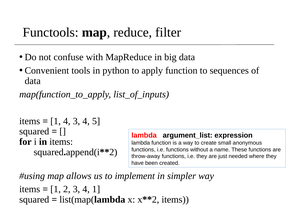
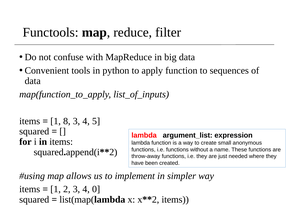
1 4: 4 -> 8
4 1: 1 -> 0
